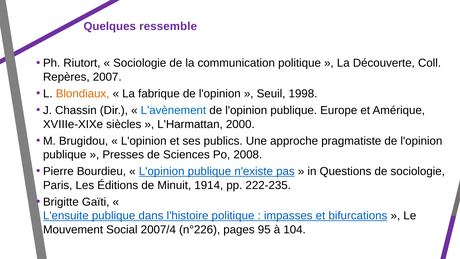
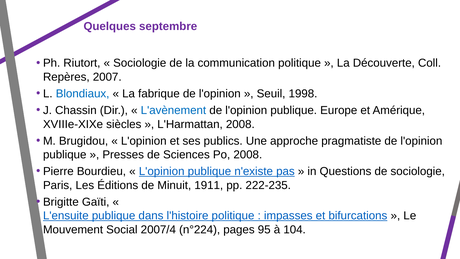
ressemble: ressemble -> septembre
Blondiaux colour: orange -> blue
L'Harmattan 2000: 2000 -> 2008
1914: 1914 -> 1911
n°226: n°226 -> n°224
